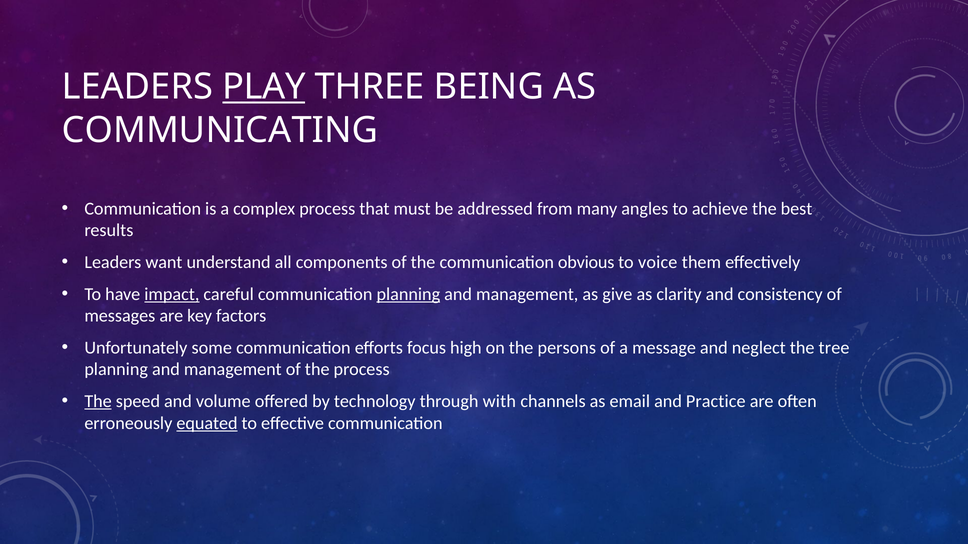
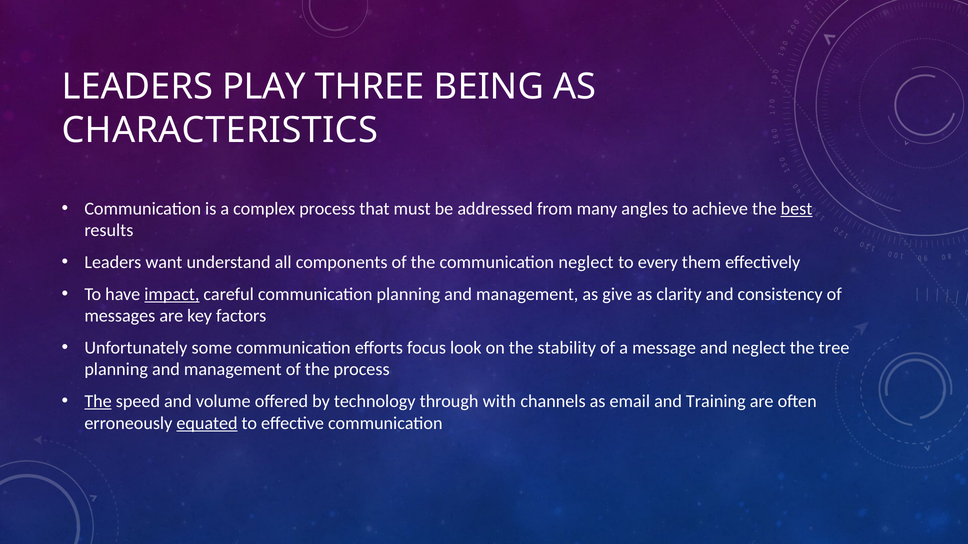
PLAY underline: present -> none
COMMUNICATING: COMMUNICATING -> CHARACTERISTICS
best underline: none -> present
communication obvious: obvious -> neglect
voice: voice -> every
planning at (408, 294) underline: present -> none
high: high -> look
persons: persons -> stability
Practice: Practice -> Training
